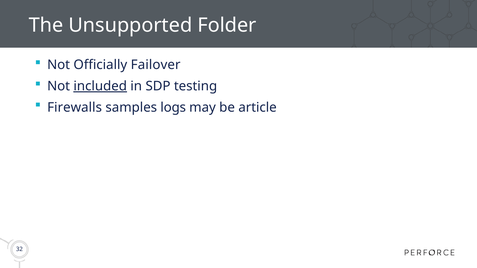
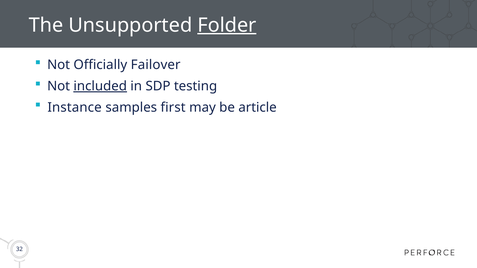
Folder underline: none -> present
Firewalls: Firewalls -> Instance
logs: logs -> first
